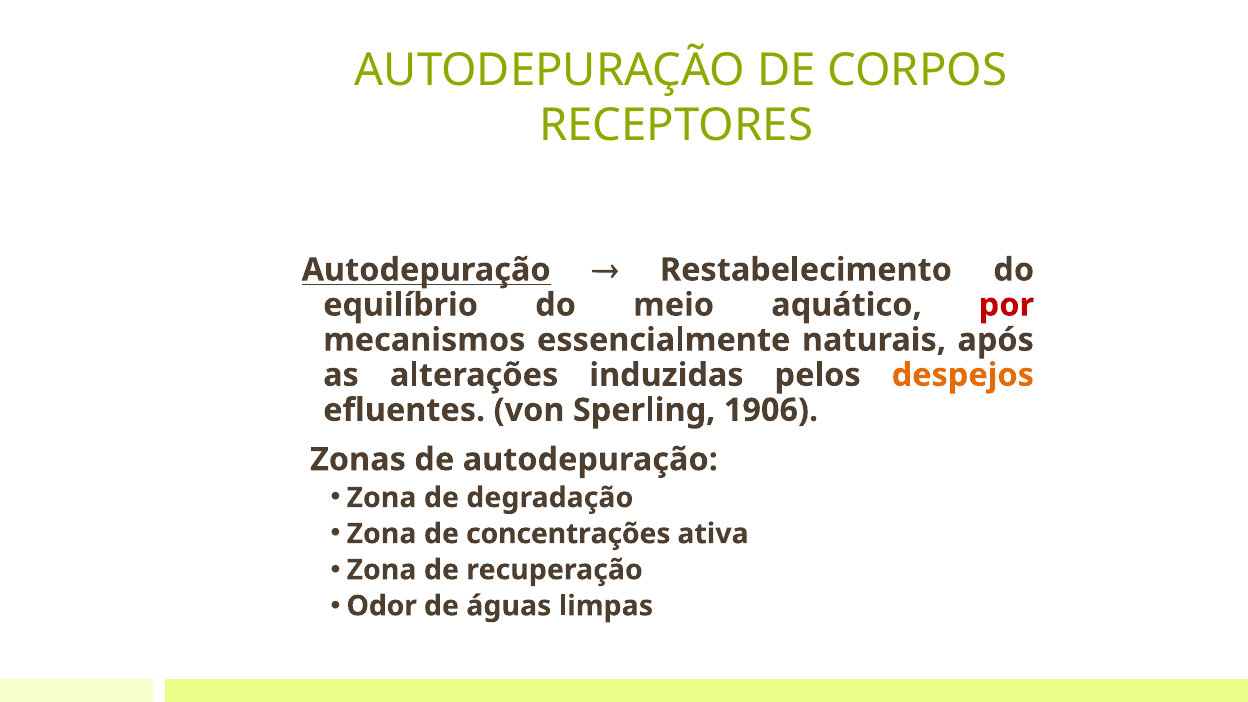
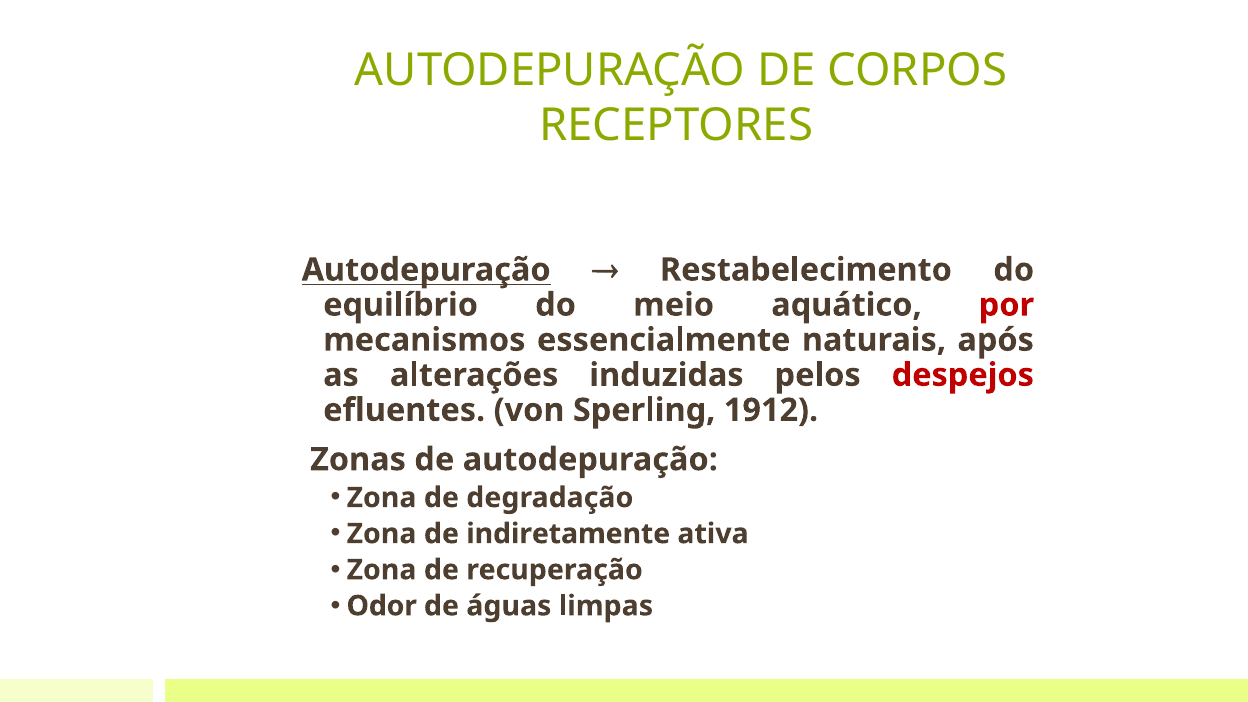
despejos colour: orange -> red
1906: 1906 -> 1912
concentrações: concentrações -> indiretamente
